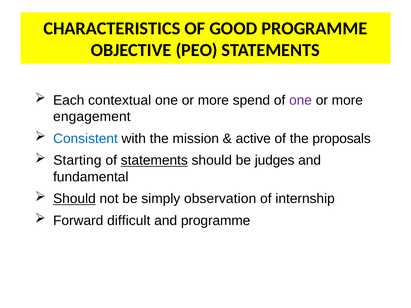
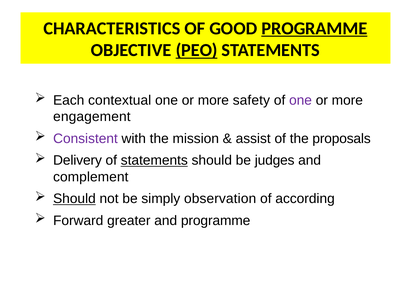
PROGRAMME at (314, 28) underline: none -> present
PEO underline: none -> present
spend: spend -> safety
Consistent colour: blue -> purple
active: active -> assist
Starting: Starting -> Delivery
fundamental: fundamental -> complement
internship: internship -> according
difficult: difficult -> greater
